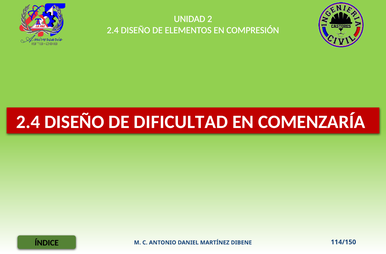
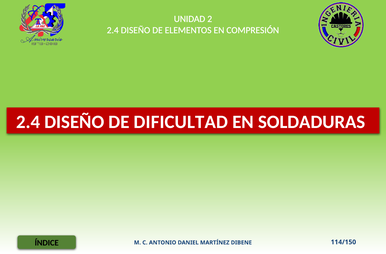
COMENZARÍA: COMENZARÍA -> SOLDADURAS
